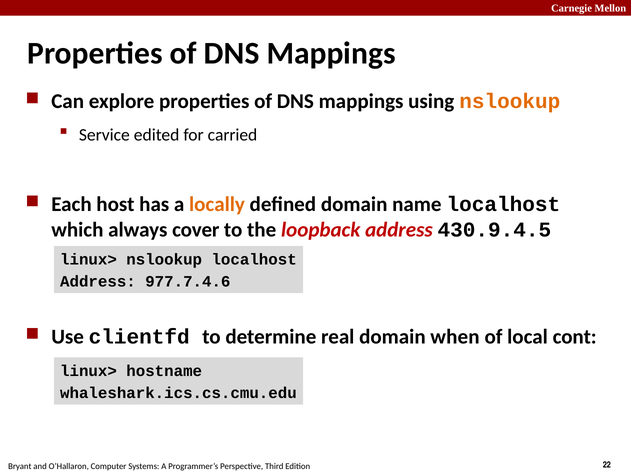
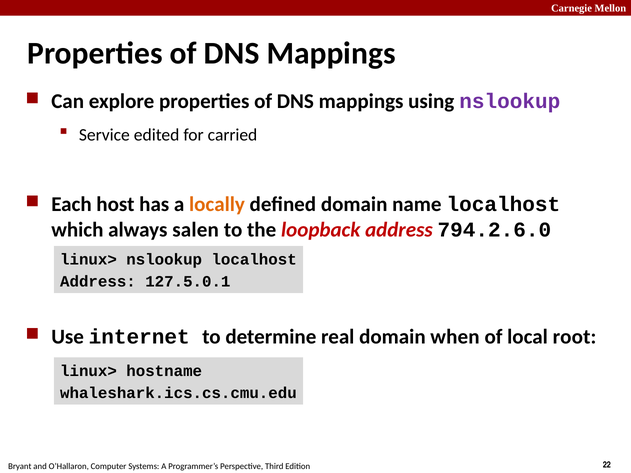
nslookup at (510, 101) colour: orange -> purple
cover: cover -> salen
430.9.4.5: 430.9.4.5 -> 794.2.6.0
977.7.4.6: 977.7.4.6 -> 127.5.0.1
clientfd: clientfd -> internet
cont: cont -> root
